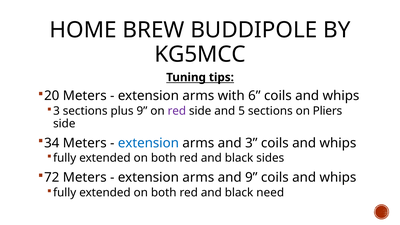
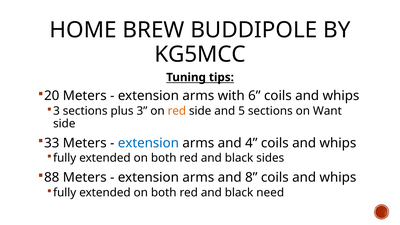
plus 9: 9 -> 3
red at (177, 111) colour: purple -> orange
Pliers: Pliers -> Want
34: 34 -> 33
and 3: 3 -> 4
72: 72 -> 88
and 9: 9 -> 8
